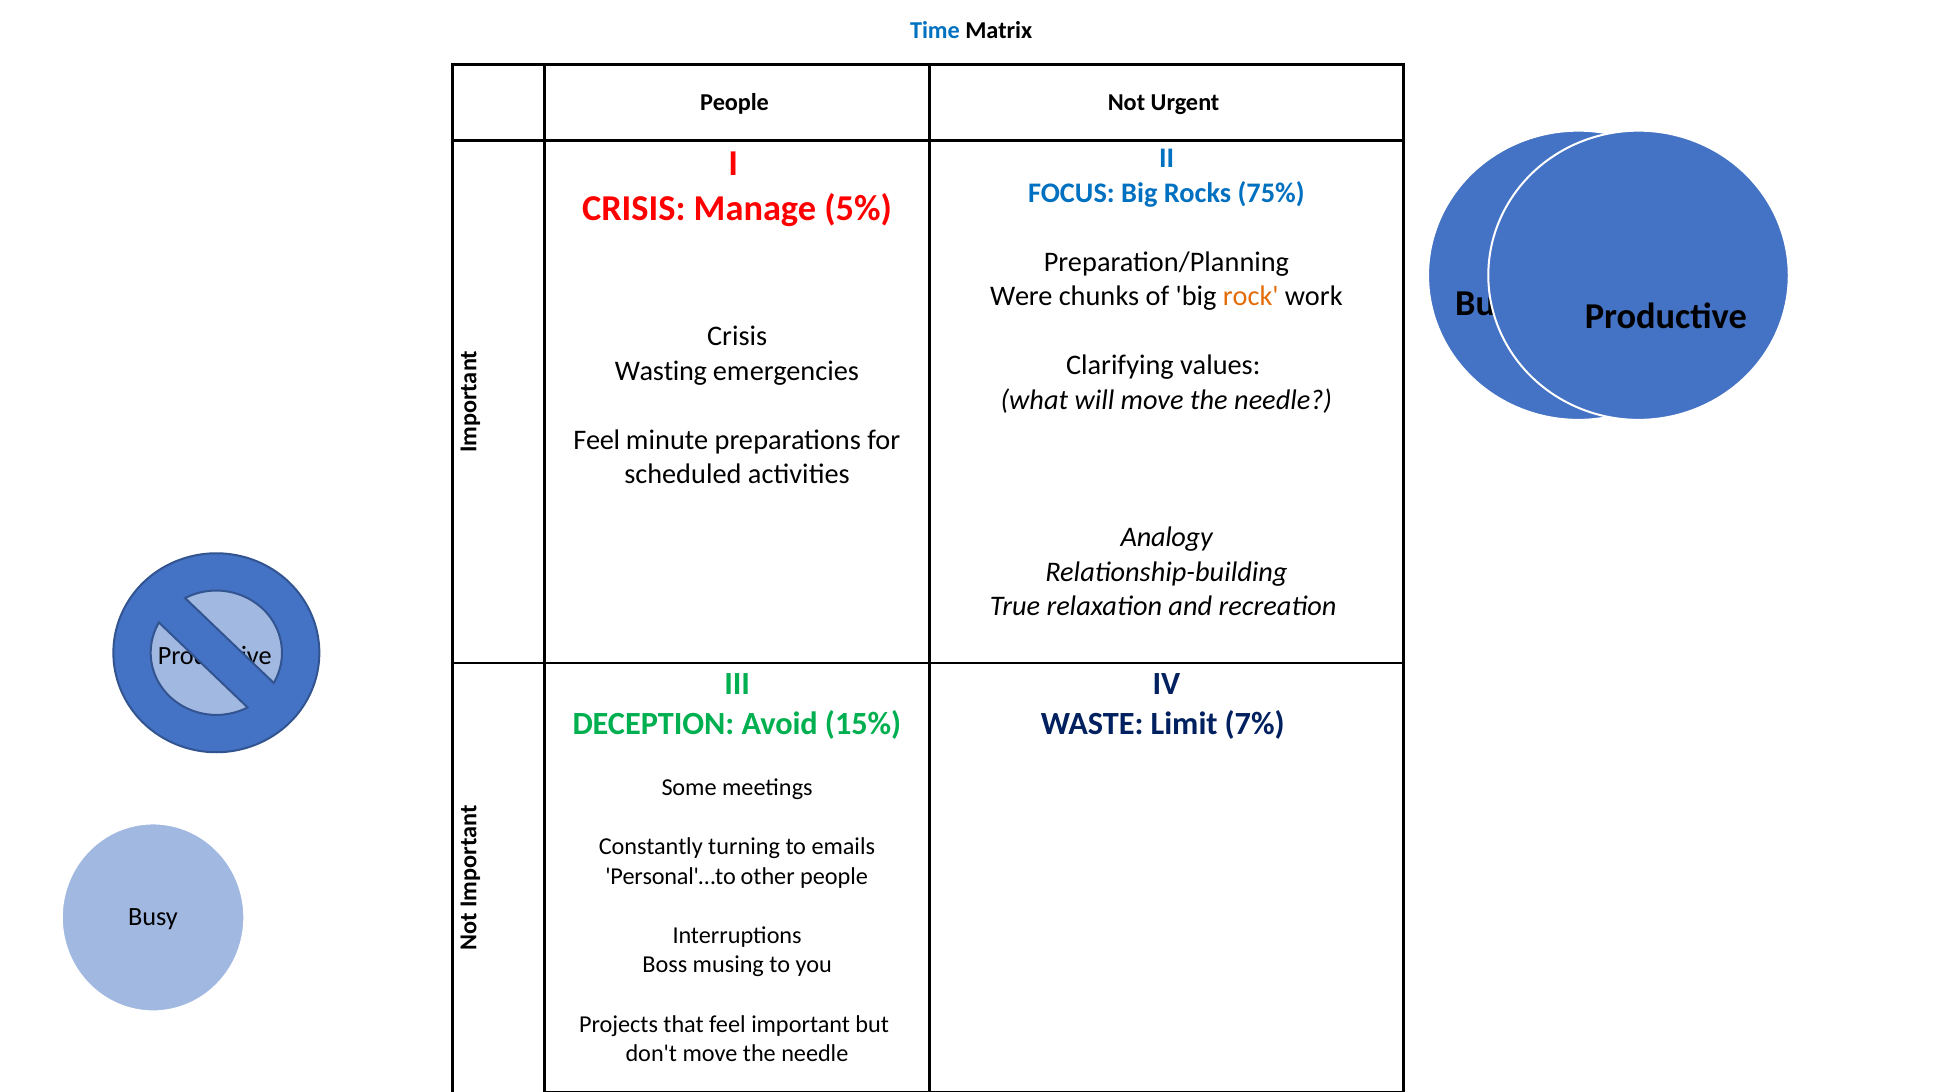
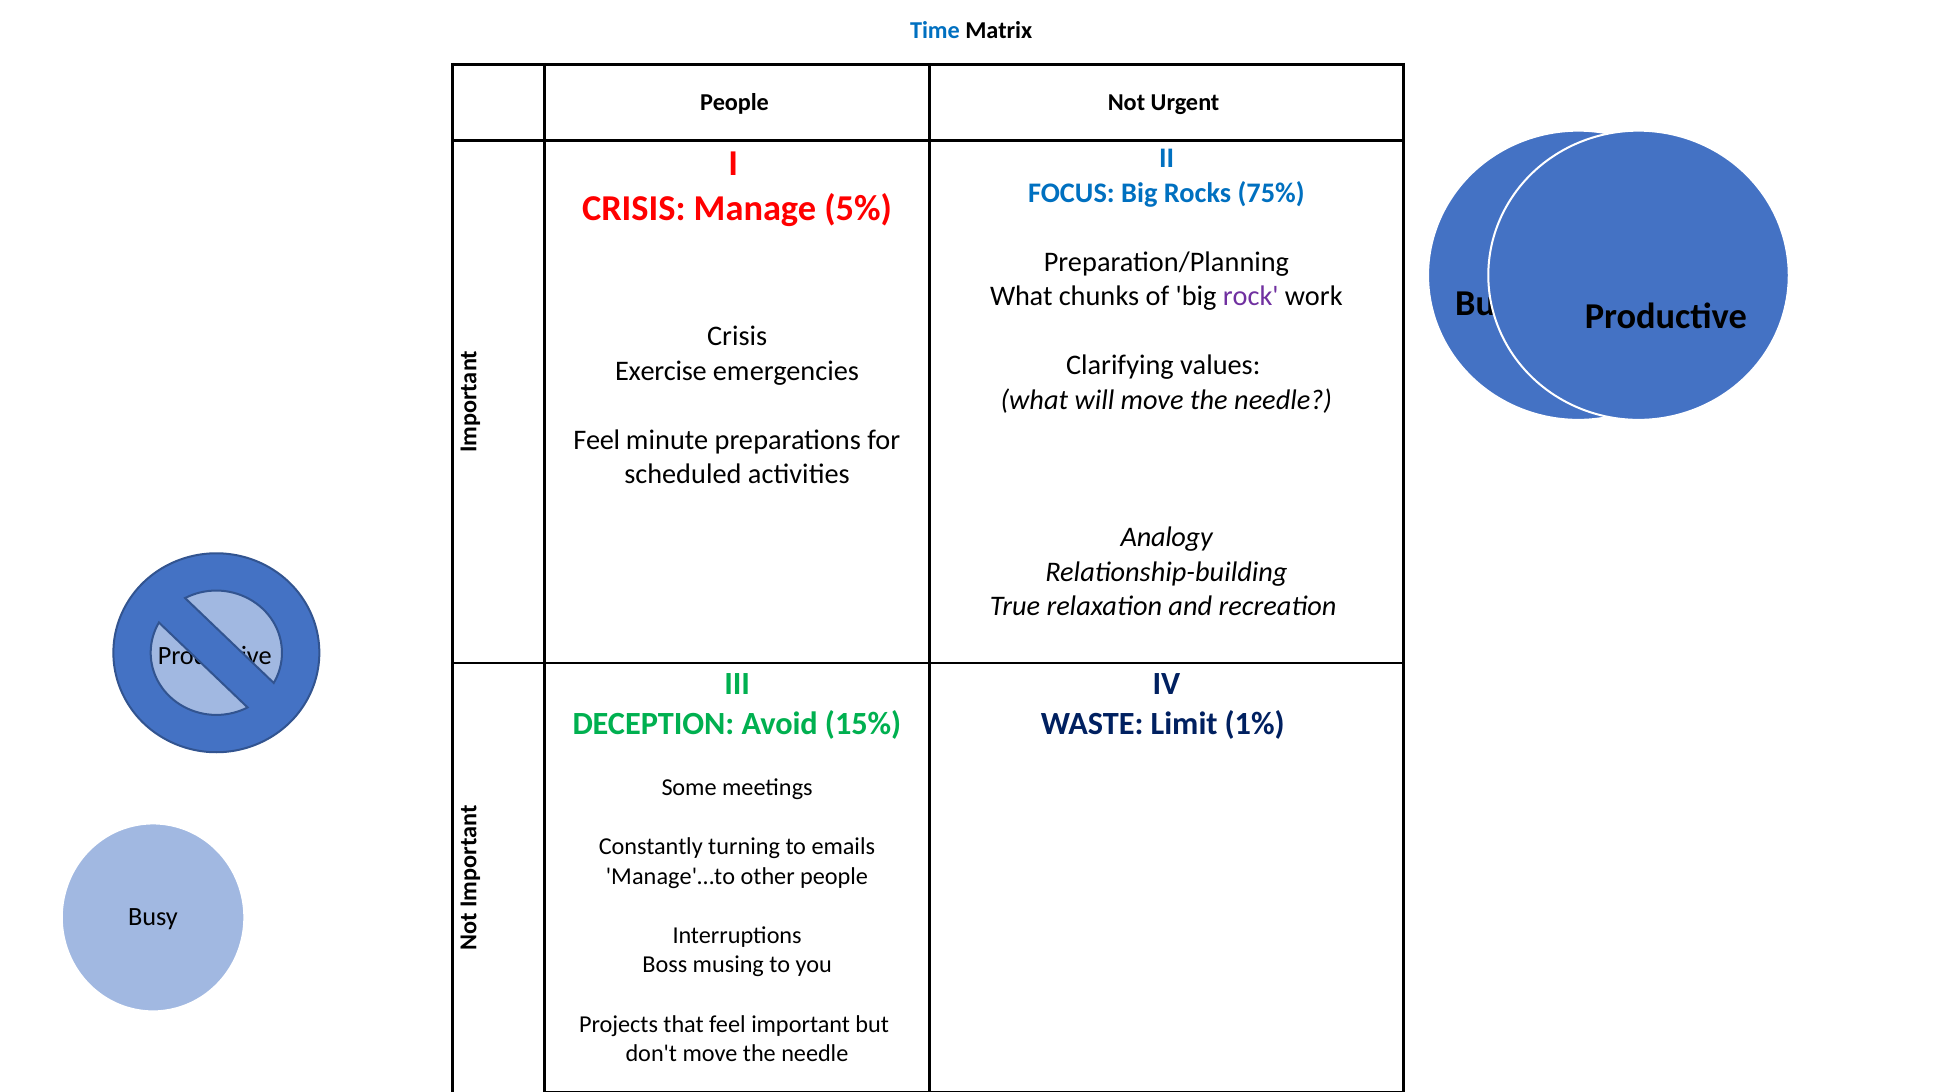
Were at (1021, 296): Were -> What
rock colour: orange -> purple
Wasting at (661, 371): Wasting -> Exercise
7%: 7% -> 1%
Personal'…to: Personal'…to -> Manage'…to
